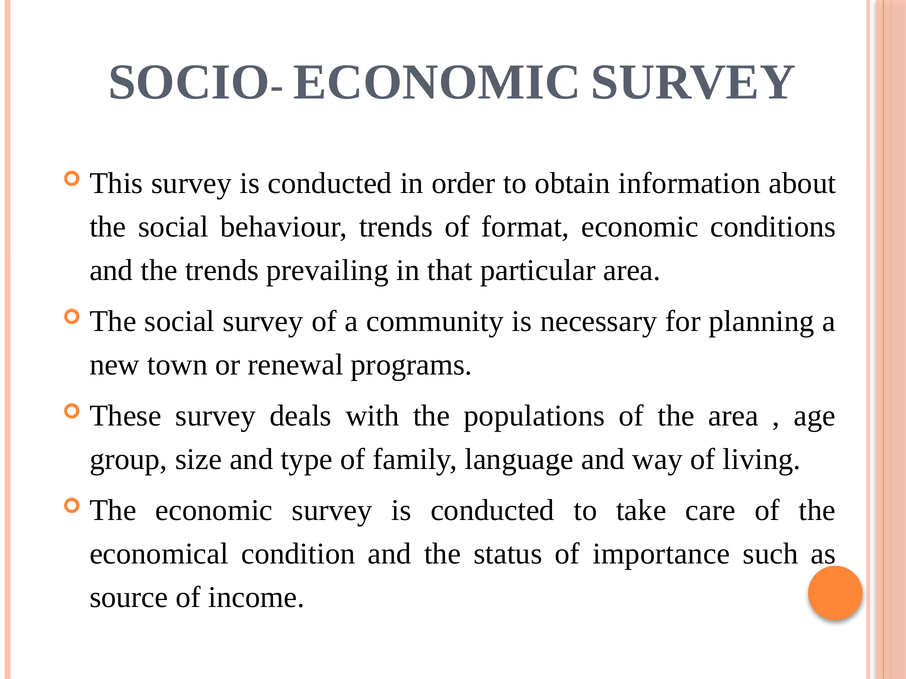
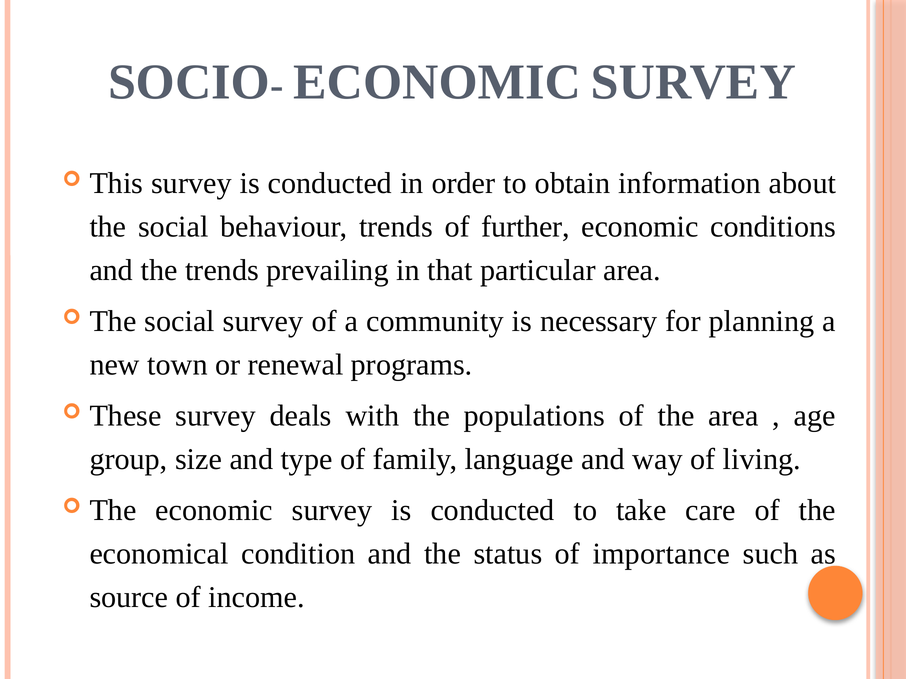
format: format -> further
